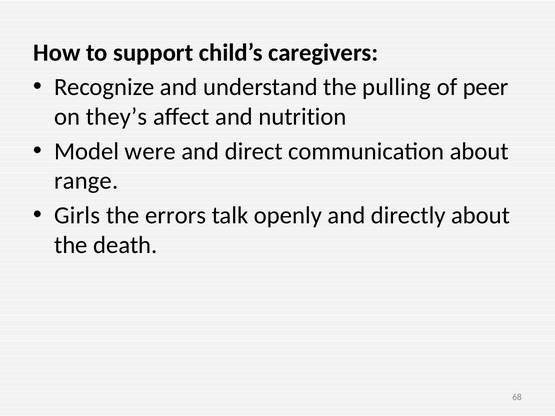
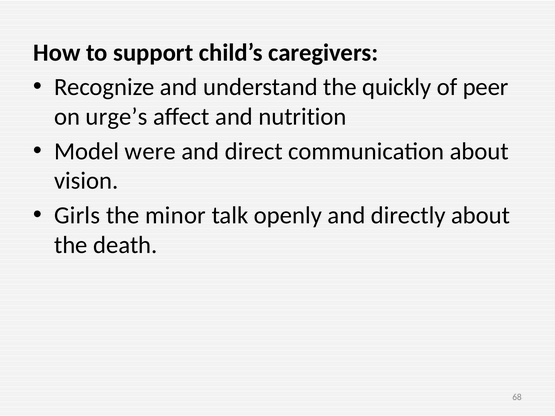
pulling: pulling -> quickly
they’s: they’s -> urge’s
range: range -> vision
errors: errors -> minor
